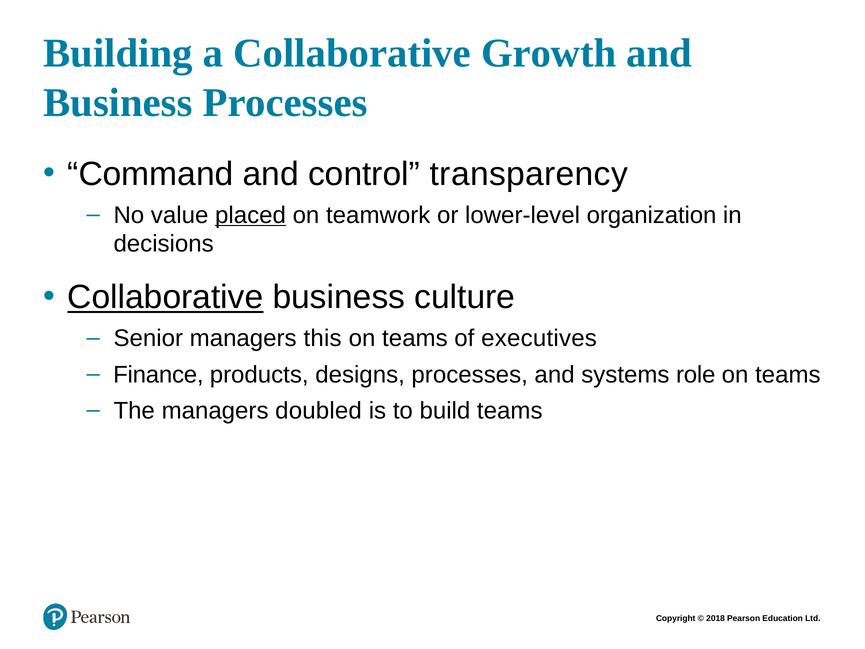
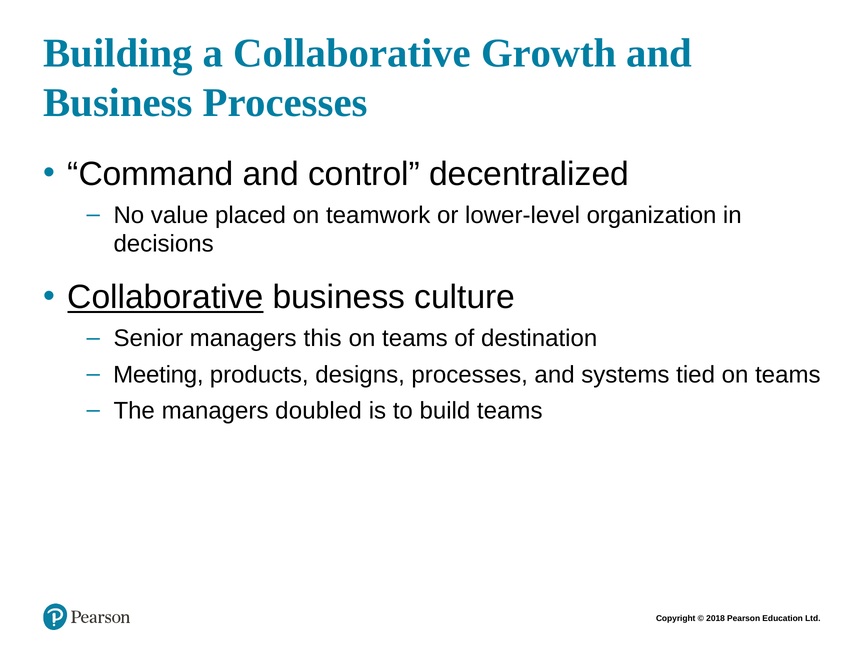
transparency: transparency -> decentralized
placed underline: present -> none
executives: executives -> destination
Finance: Finance -> Meeting
role: role -> tied
